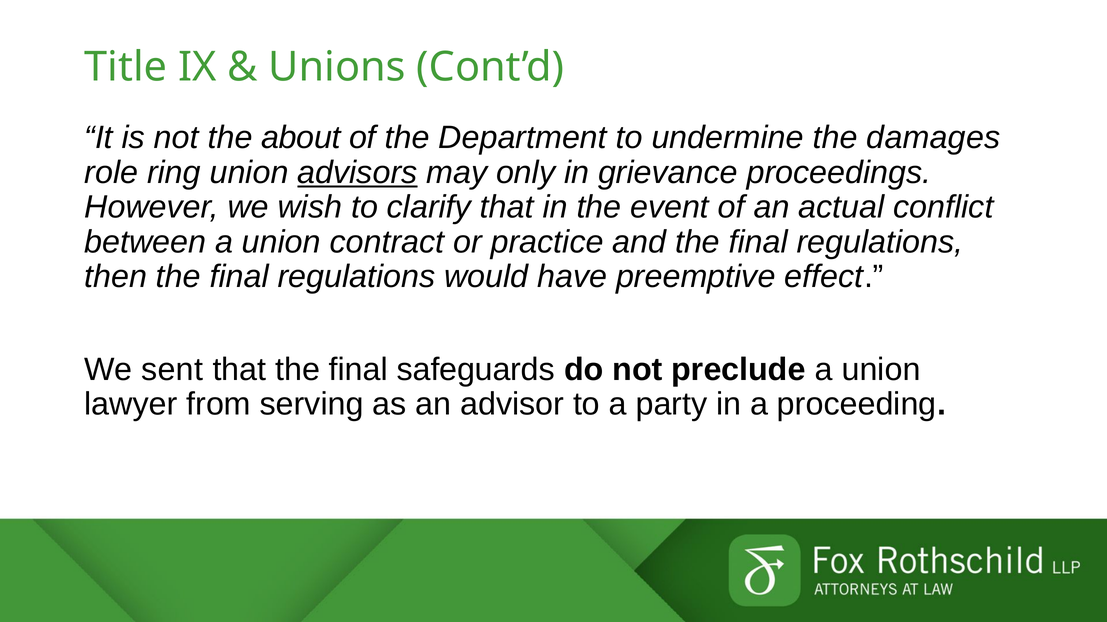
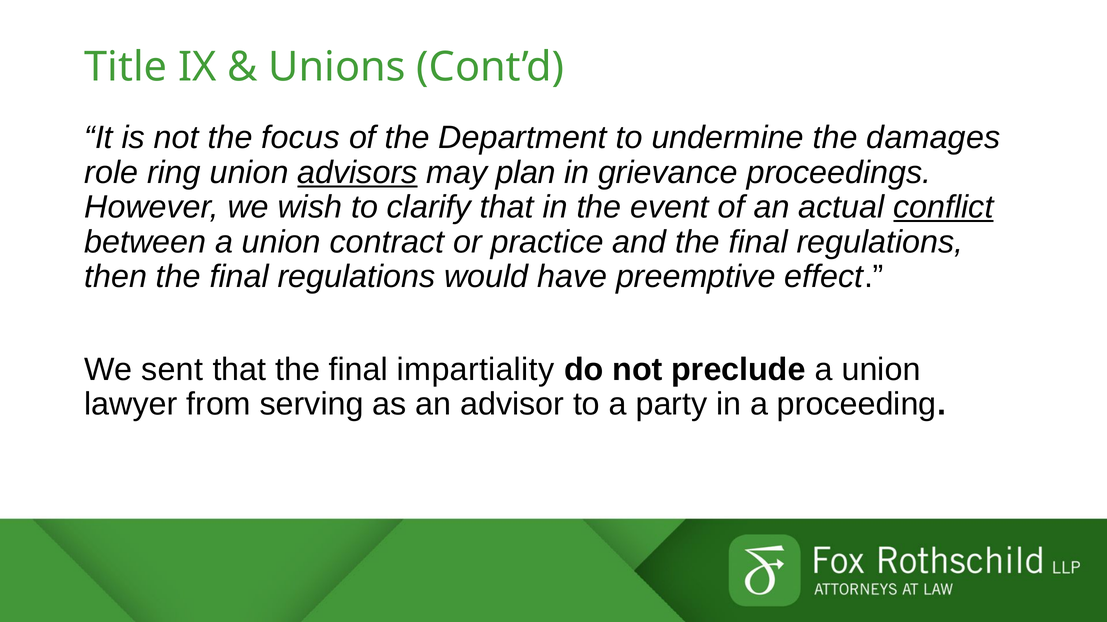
about: about -> focus
only: only -> plan
conflict underline: none -> present
safeguards: safeguards -> impartiality
